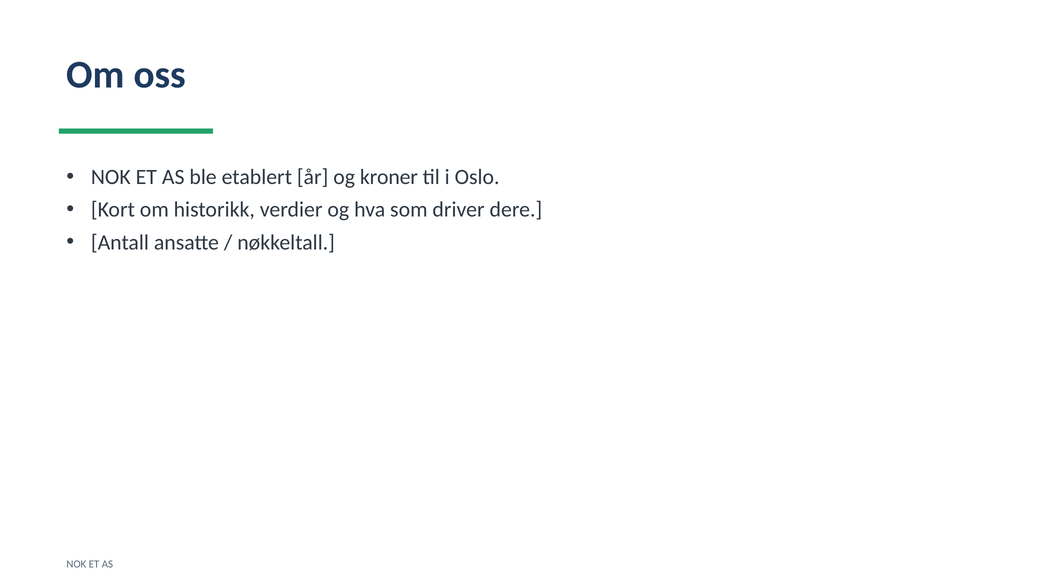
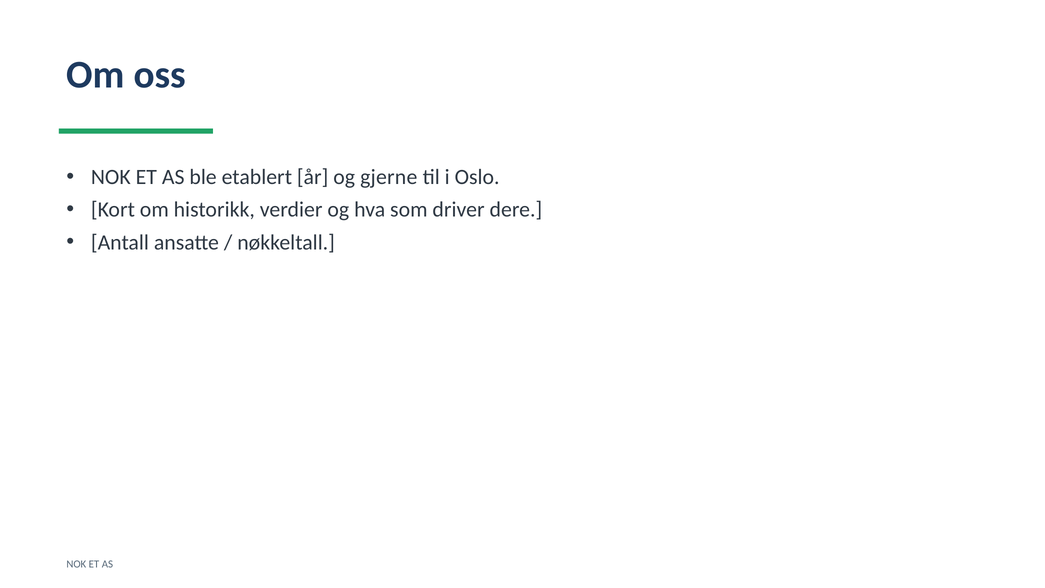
kroner: kroner -> gjerne
